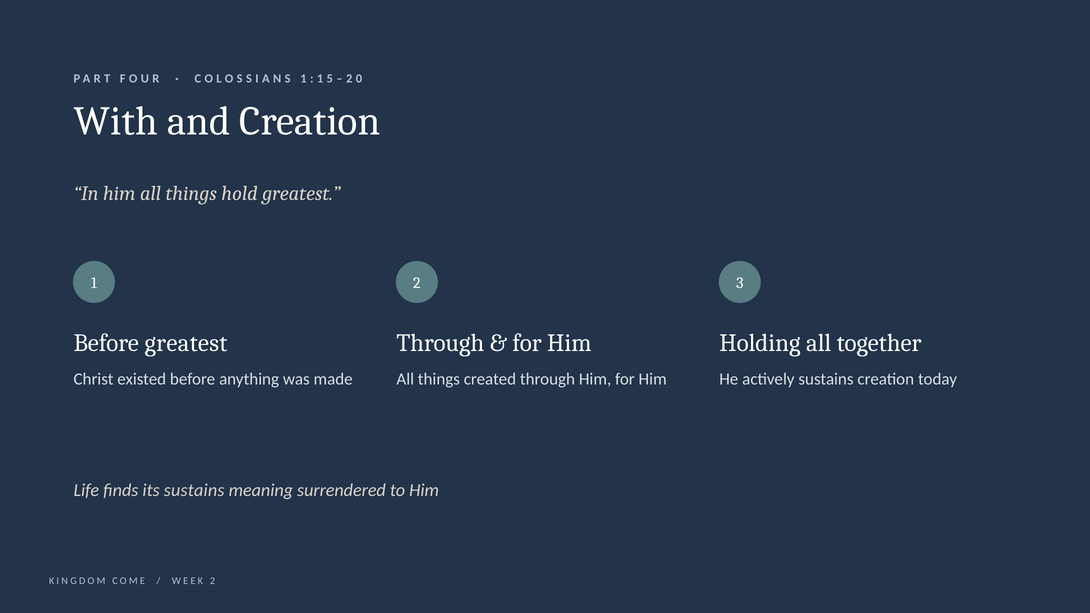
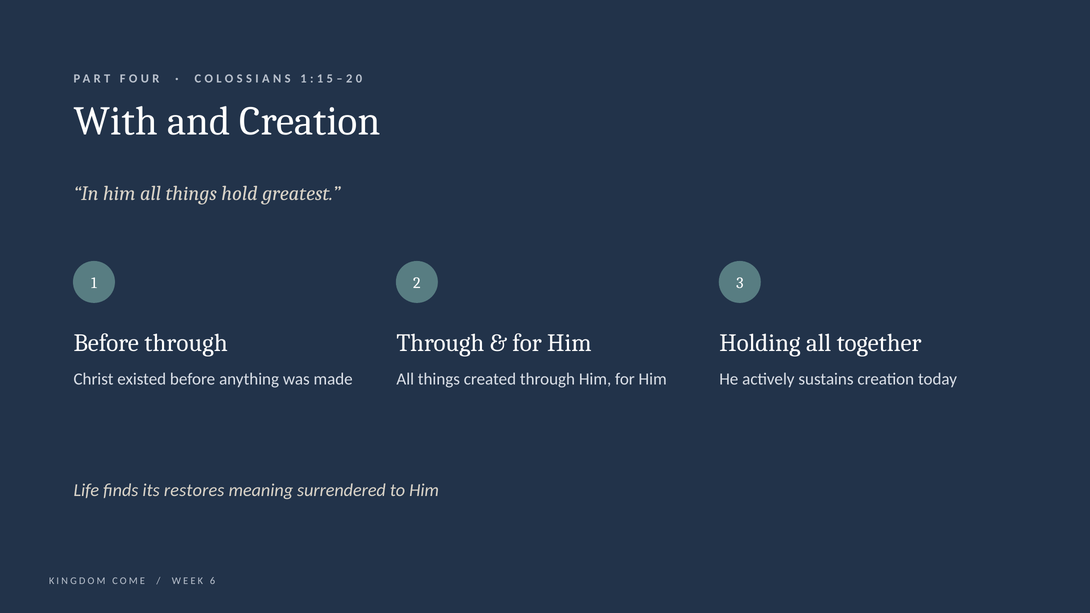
Before greatest: greatest -> through
its sustains: sustains -> restores
WEEK 2: 2 -> 6
